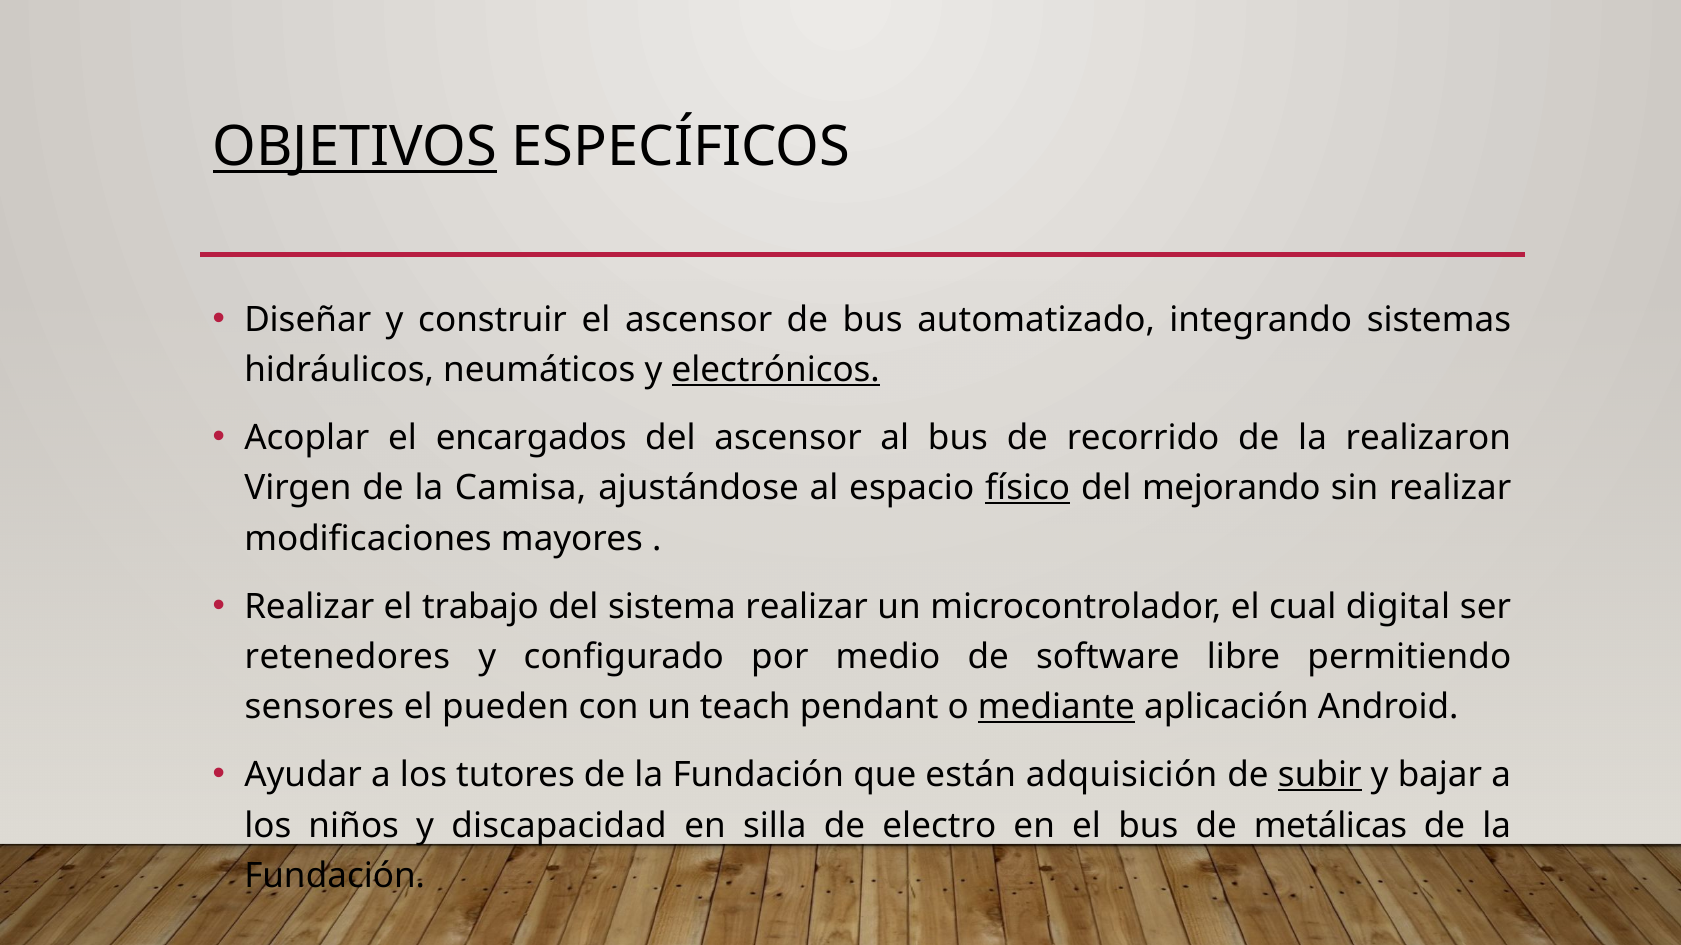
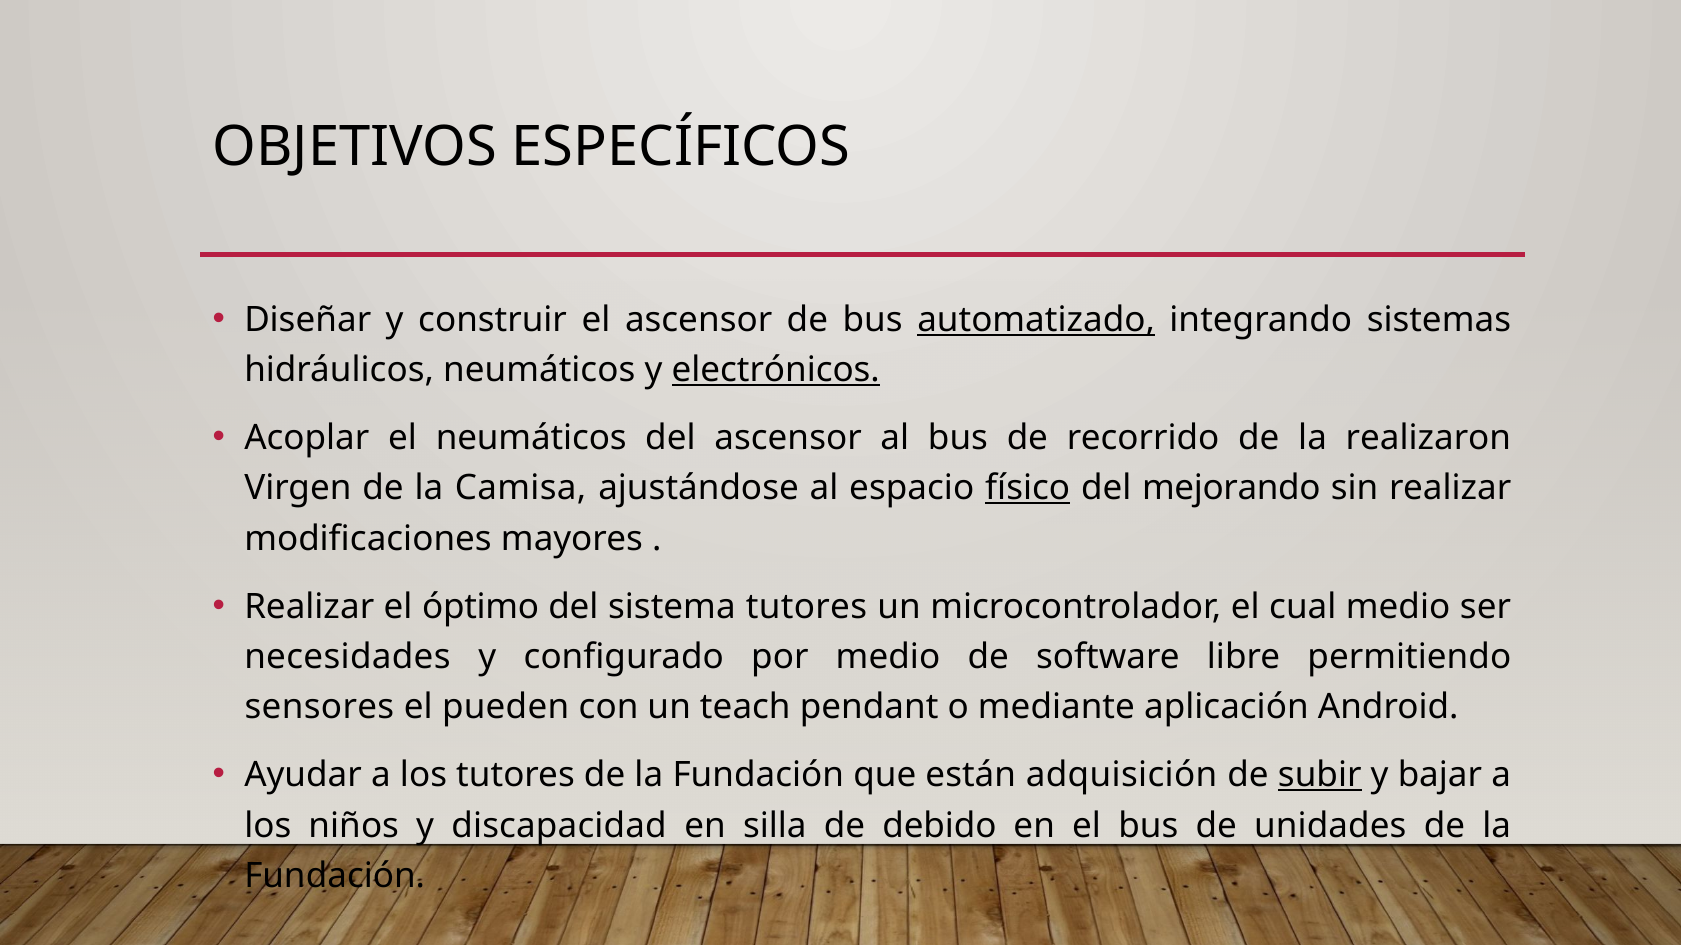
OBJETIVOS underline: present -> none
automatizado underline: none -> present
el encargados: encargados -> neumáticos
trabajo: trabajo -> óptimo
sistema realizar: realizar -> tutores
cual digital: digital -> medio
retenedores: retenedores -> necesidades
mediante underline: present -> none
electro: electro -> debido
metálicas: metálicas -> unidades
